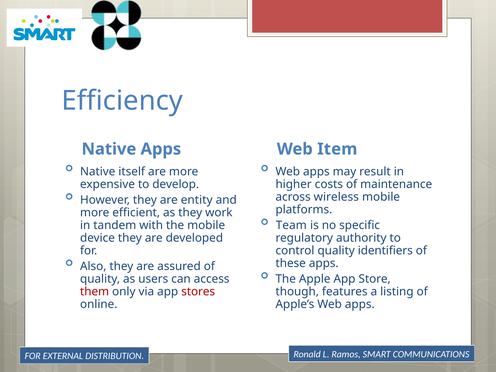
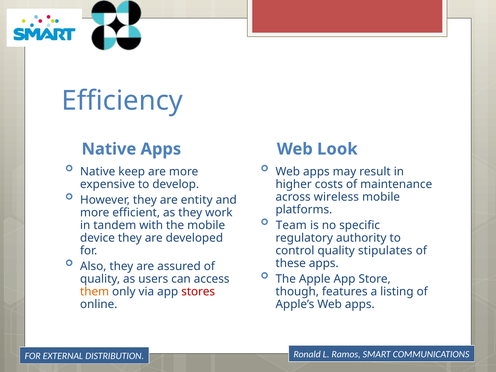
Item: Item -> Look
itself: itself -> keep
identifiers: identifiers -> stipulates
them colour: red -> orange
